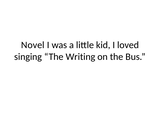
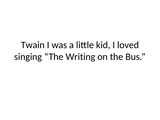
Novel: Novel -> Twain
